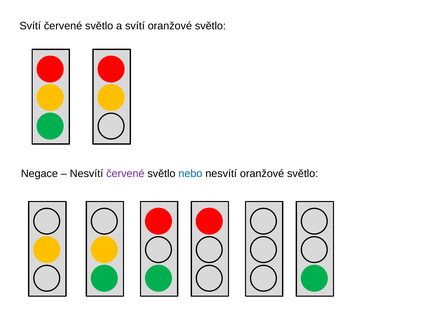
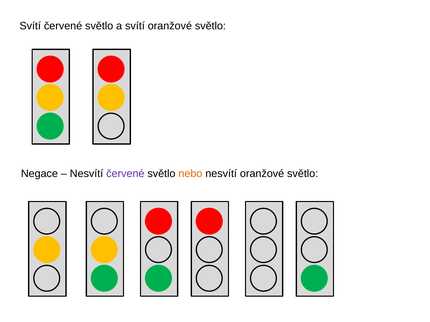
nebo colour: blue -> orange
